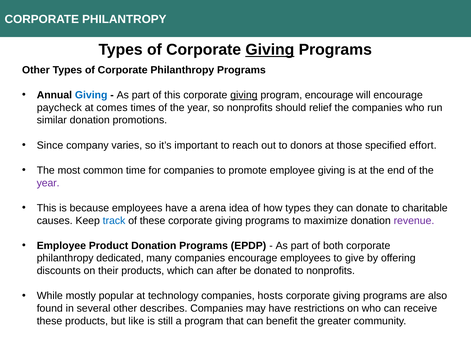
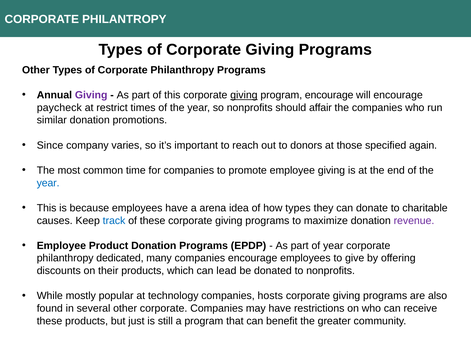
Giving at (270, 50) underline: present -> none
Giving at (91, 95) colour: blue -> purple
comes: comes -> restrict
relief: relief -> affair
effort: effort -> again
year at (48, 183) colour: purple -> blue
of both: both -> year
after: after -> lead
other describes: describes -> corporate
like: like -> just
